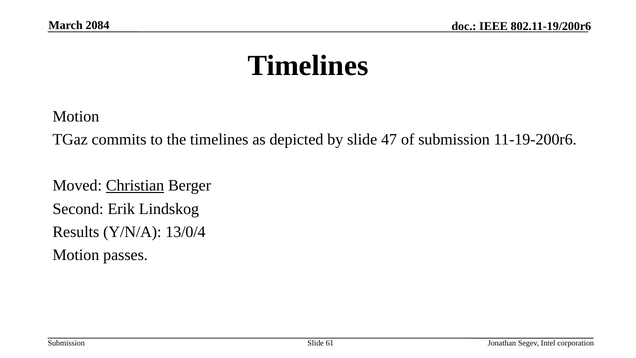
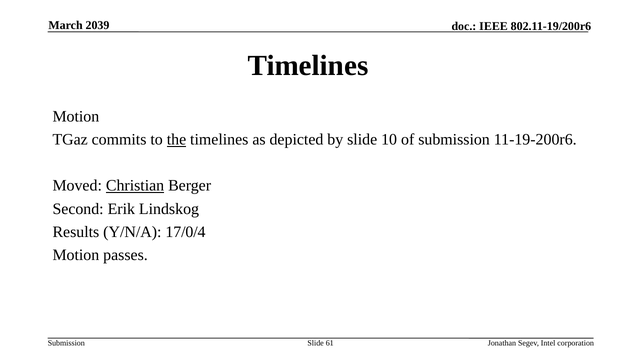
2084: 2084 -> 2039
the underline: none -> present
47: 47 -> 10
13/0/4: 13/0/4 -> 17/0/4
